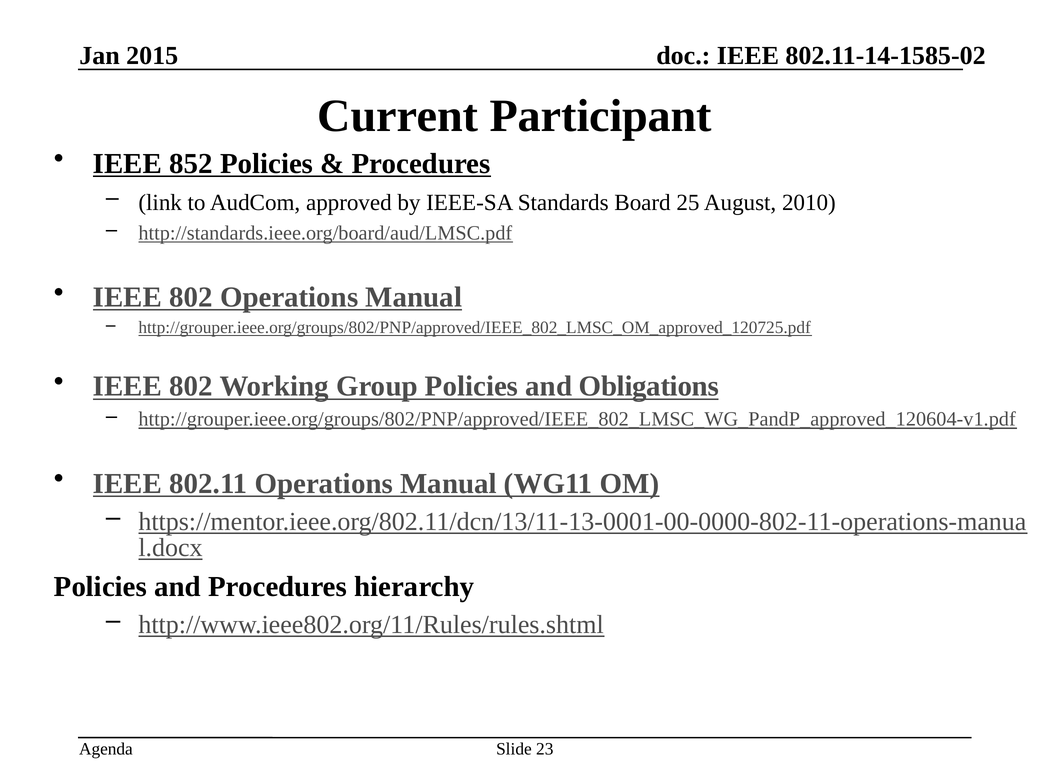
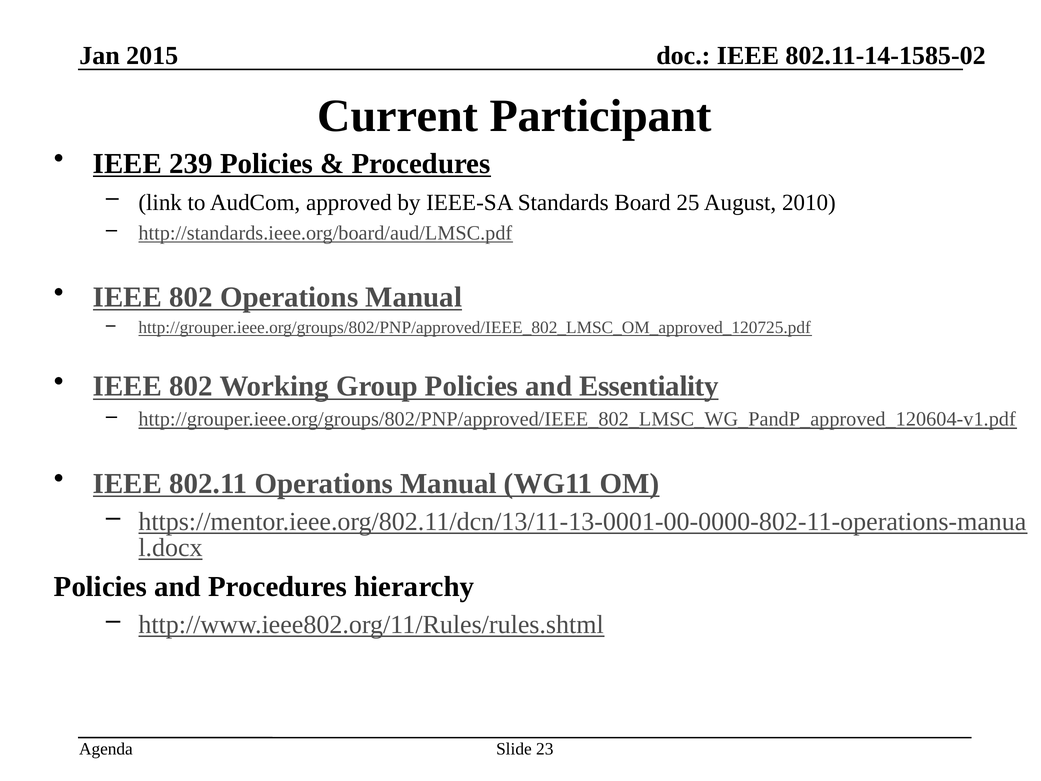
852: 852 -> 239
Obligations: Obligations -> Essentiality
